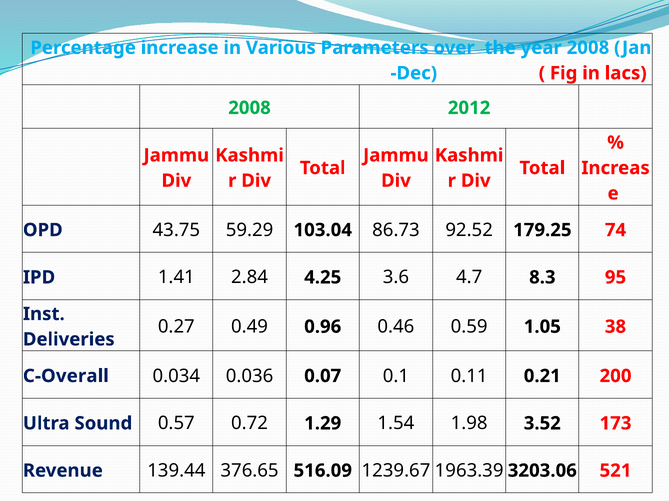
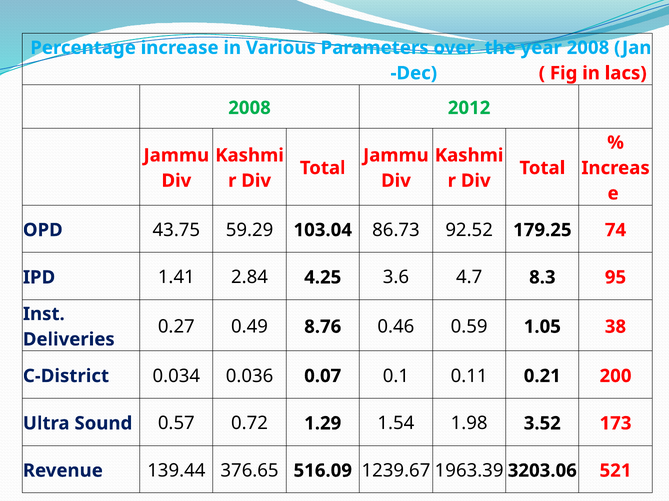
0.96: 0.96 -> 8.76
C-Overall: C-Overall -> C-District
